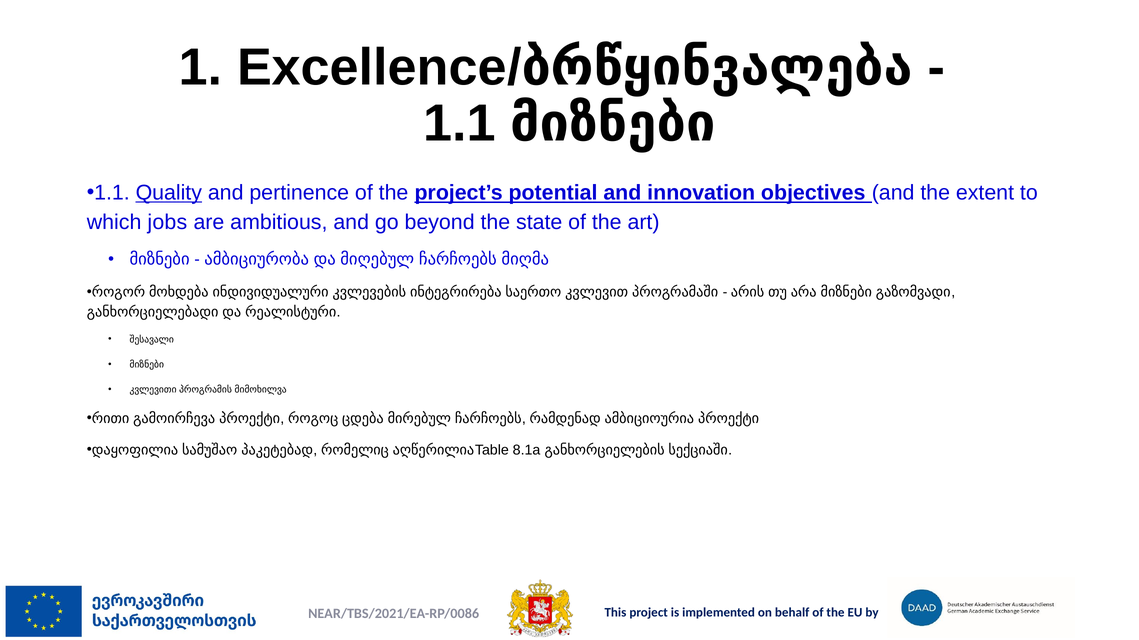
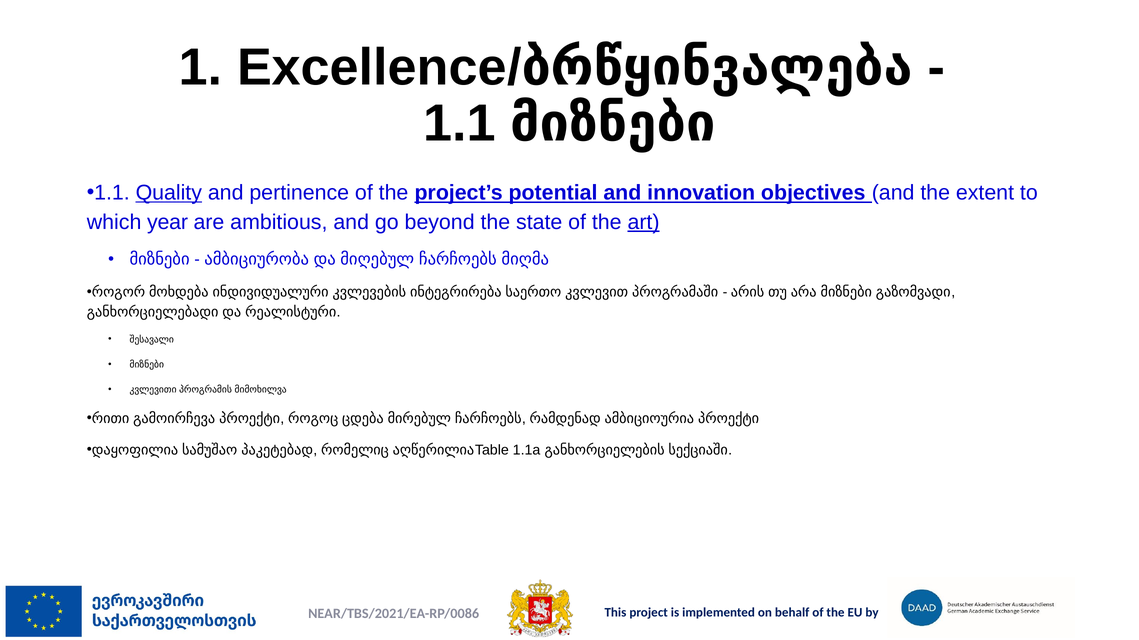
jobs: jobs -> year
art underline: none -> present
8.1a: 8.1a -> 1.1a
